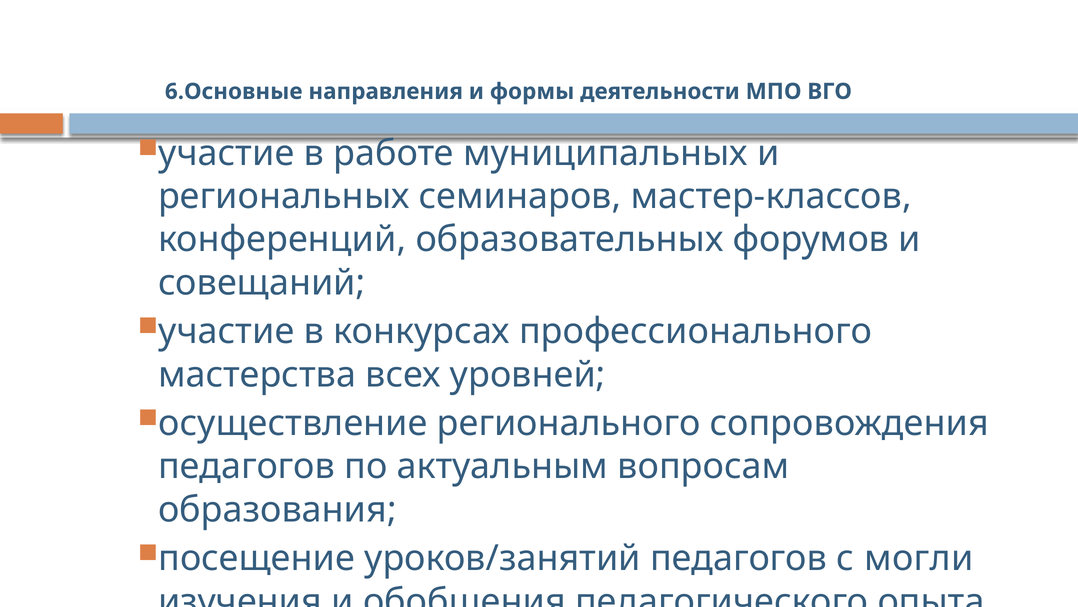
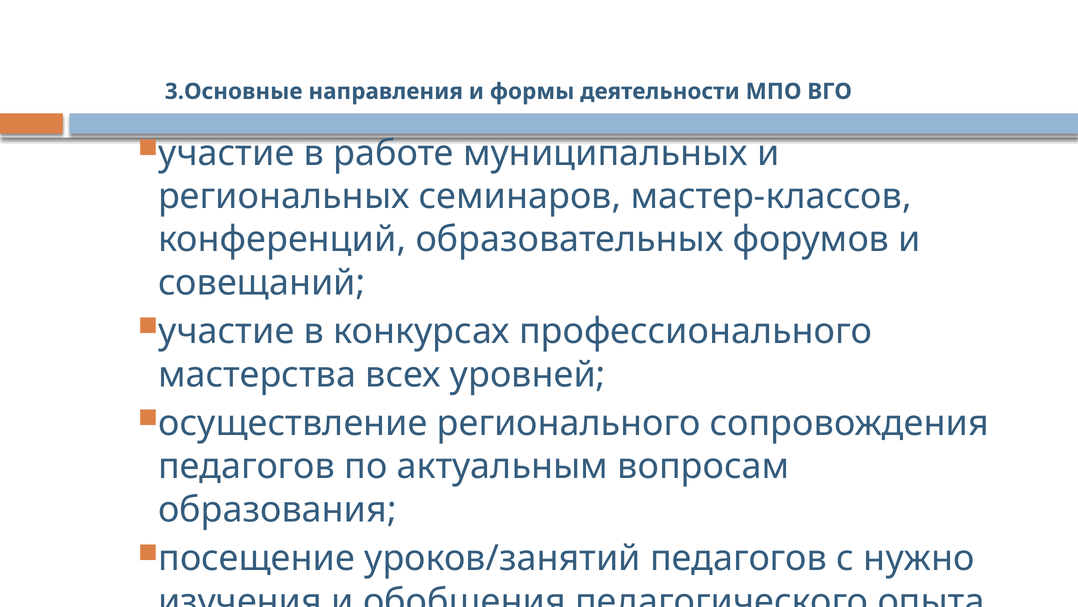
6.Основные: 6.Основные -> 3.Основные
могли: могли -> нужно
